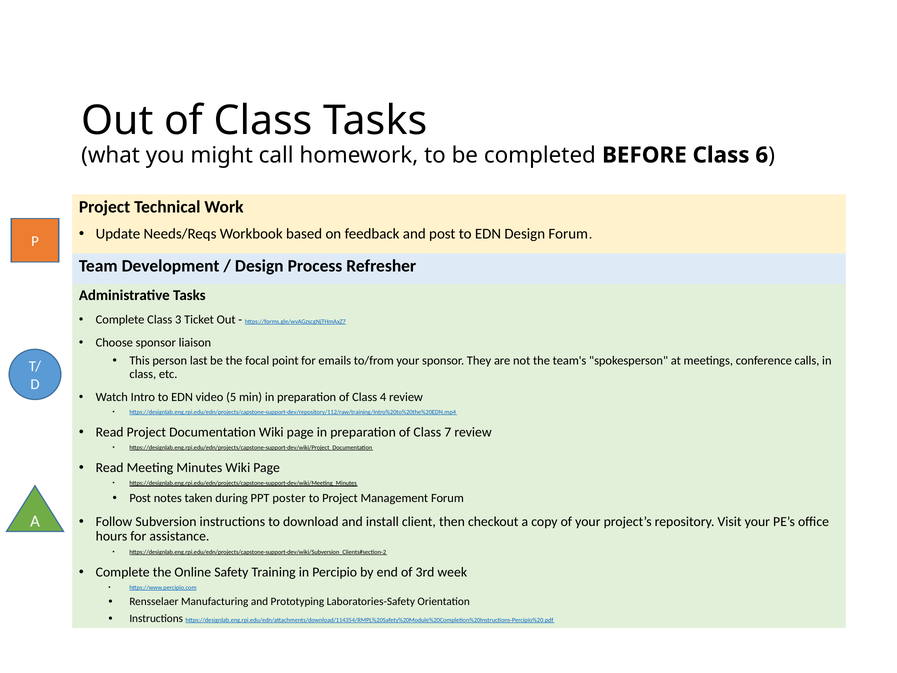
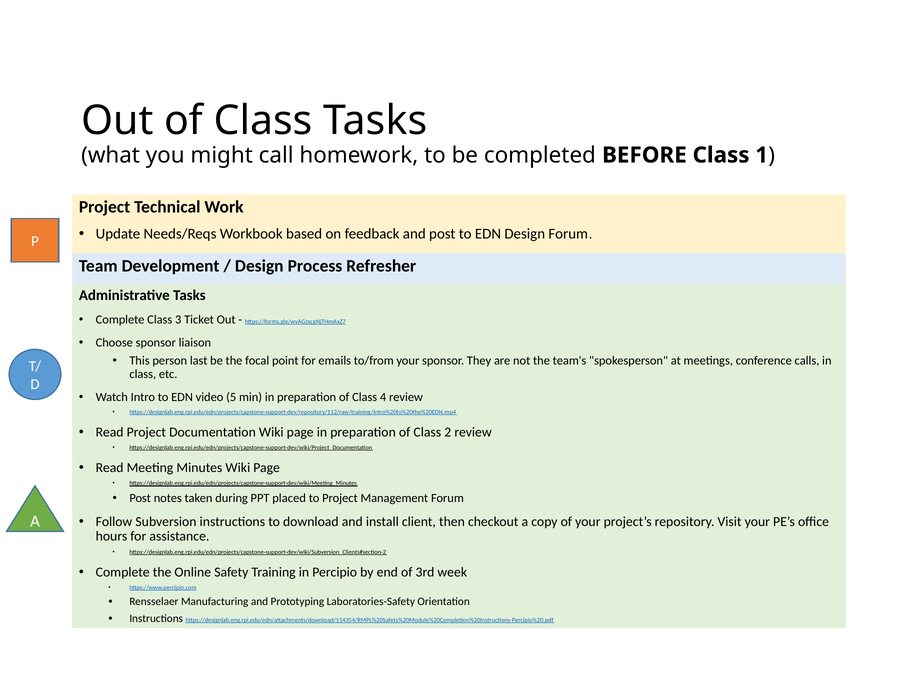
6: 6 -> 1
7: 7 -> 2
poster: poster -> placed
